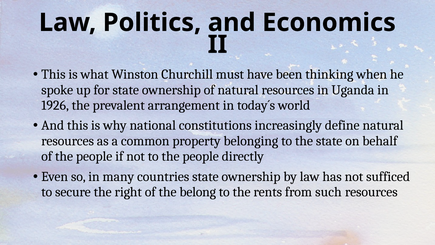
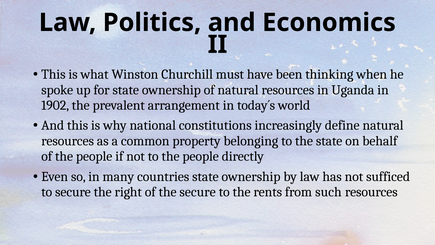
1926: 1926 -> 1902
the belong: belong -> secure
